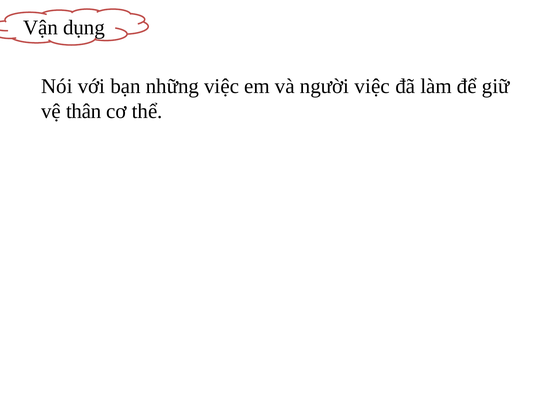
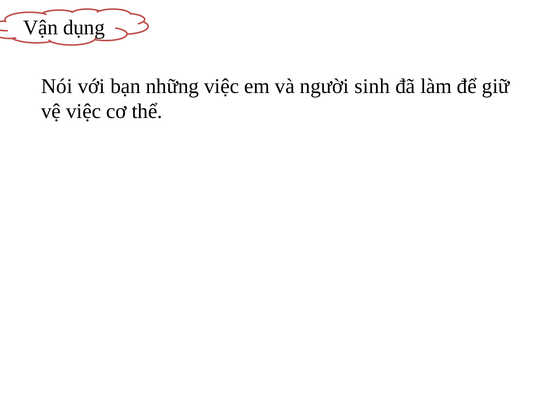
người việc: việc -> sinh
vệ thân: thân -> việc
